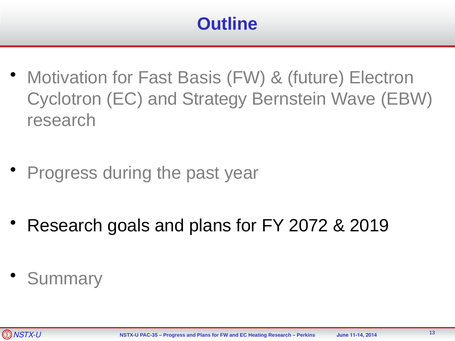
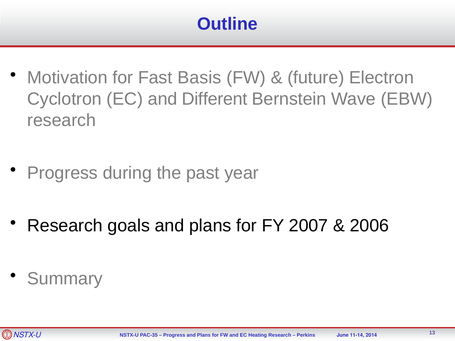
Strategy: Strategy -> Different
2072: 2072 -> 2007
2019: 2019 -> 2006
